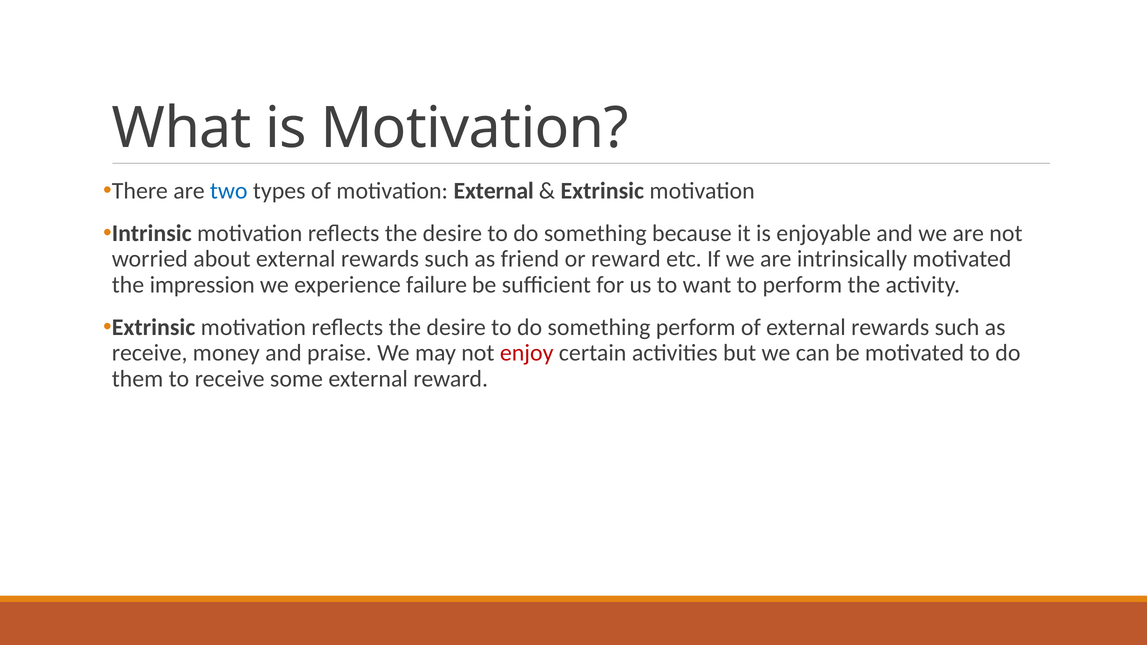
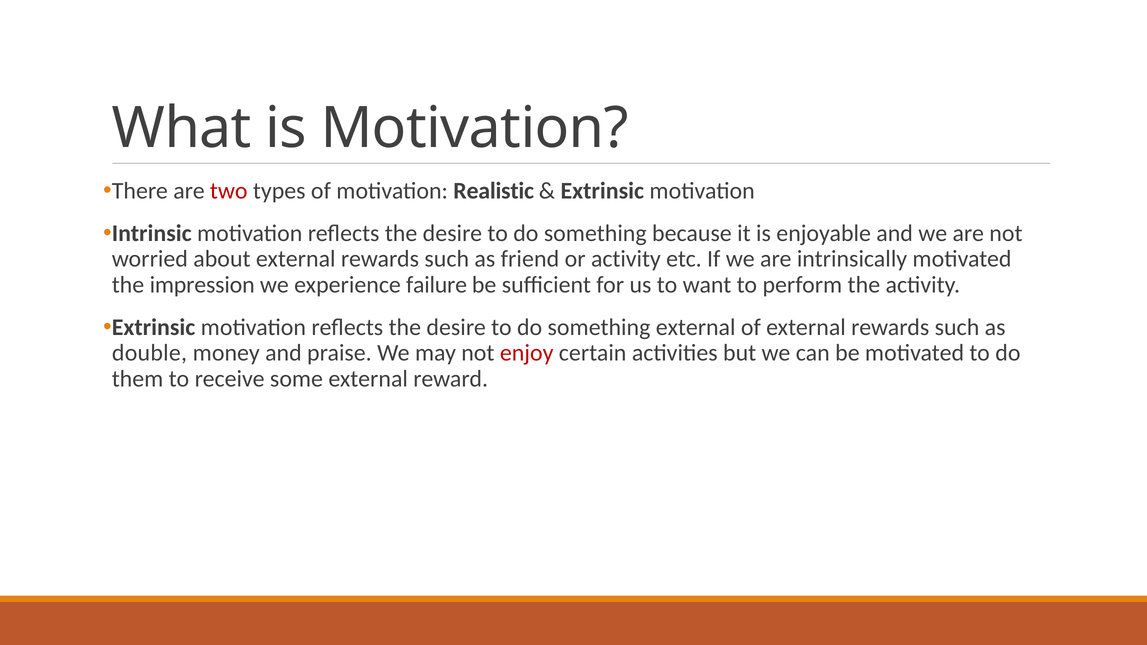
two colour: blue -> red
motivation External: External -> Realistic
or reward: reward -> activity
something perform: perform -> external
receive at (150, 353): receive -> double
